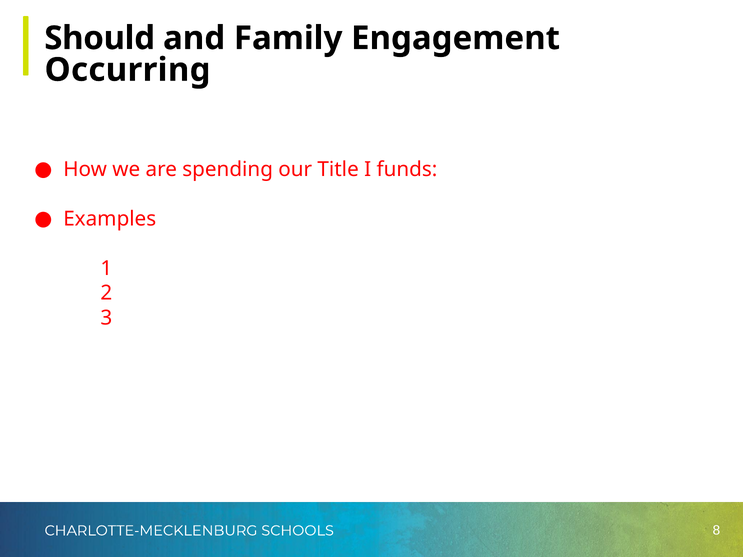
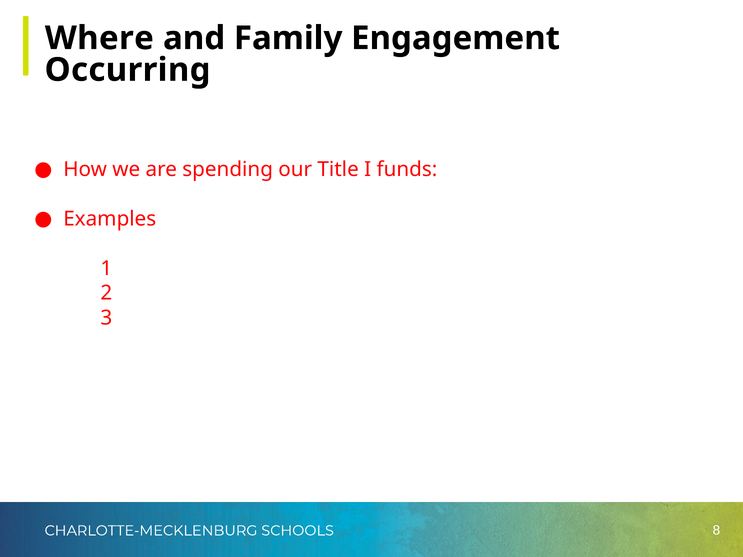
Should: Should -> Where
